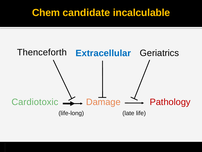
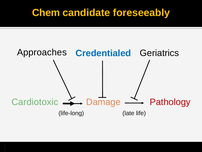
incalculable: incalculable -> foreseeably
Thenceforth: Thenceforth -> Approaches
Extracellular: Extracellular -> Credentialed
